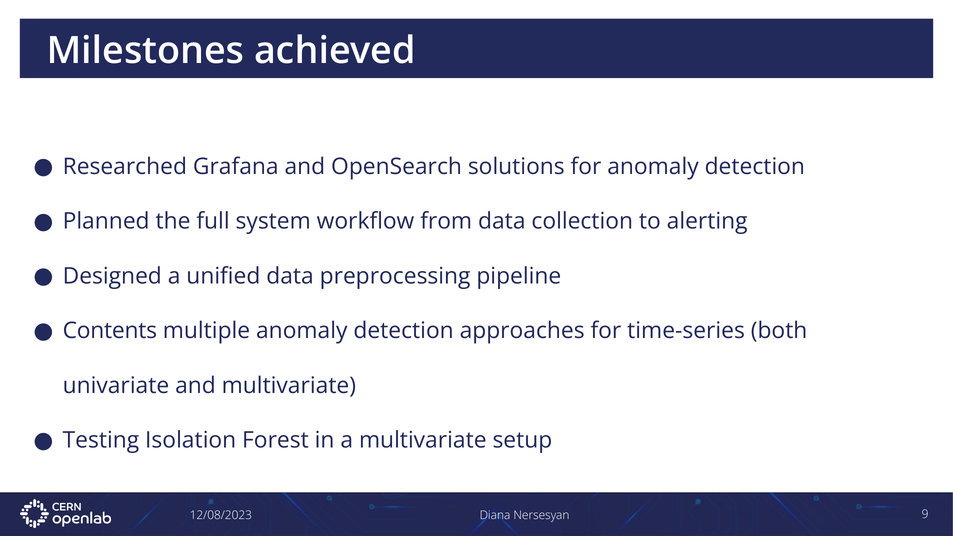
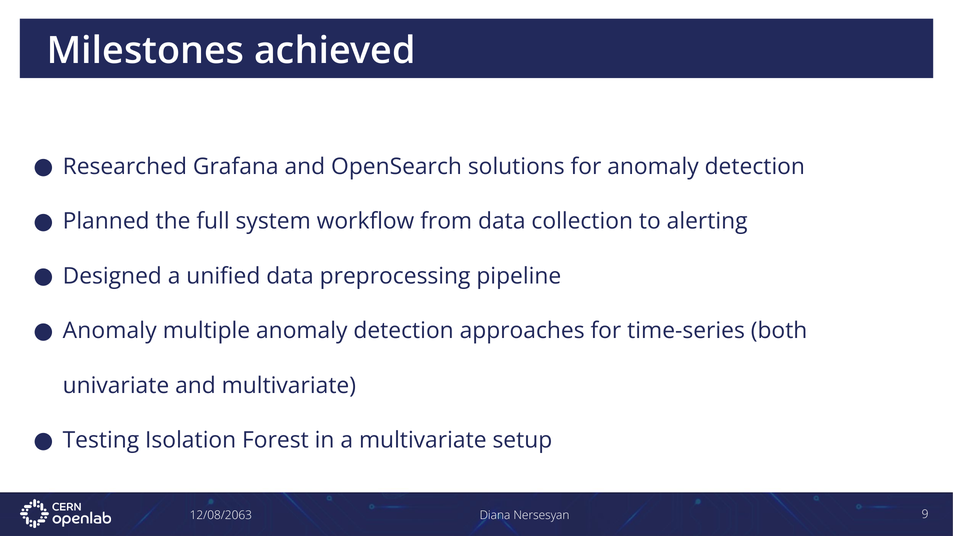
Contents at (110, 331): Contents -> Anomaly
12/08/2023: 12/08/2023 -> 12/08/2063
